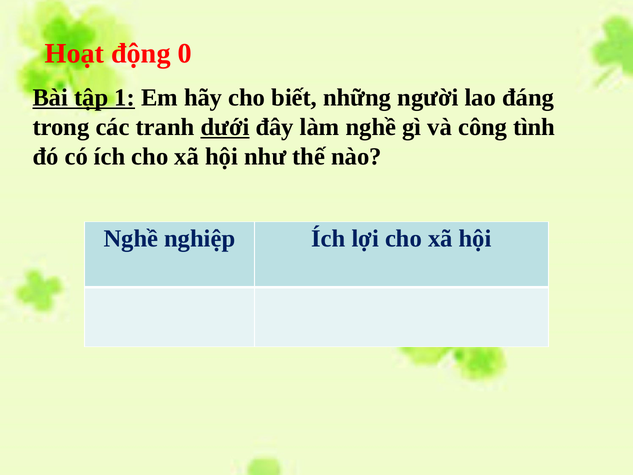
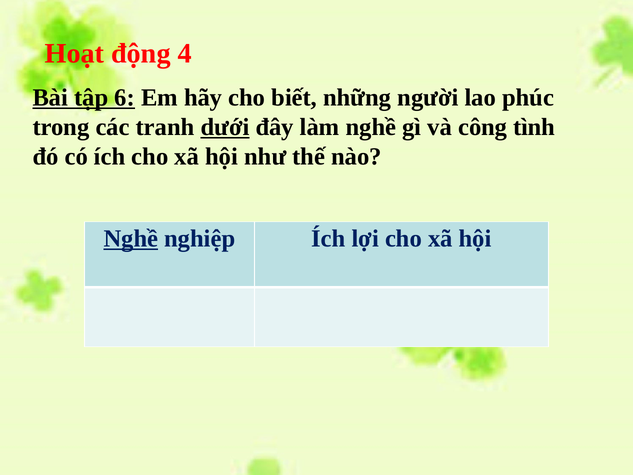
0: 0 -> 4
1: 1 -> 6
đáng: đáng -> phúc
Nghề at (131, 239) underline: none -> present
